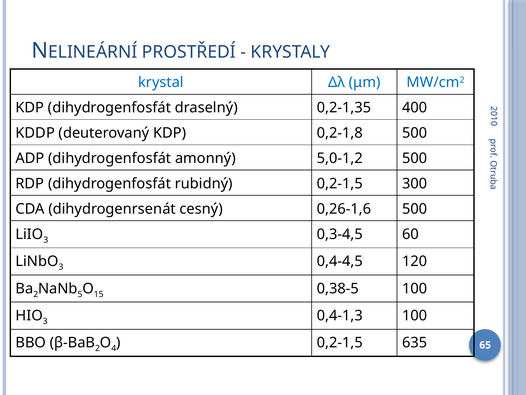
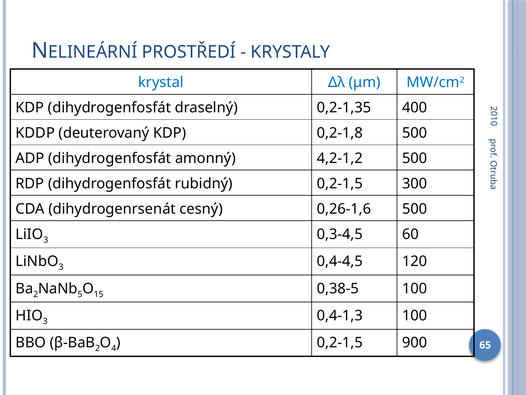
5,0-1,2: 5,0-1,2 -> 4,2-1,2
635: 635 -> 900
